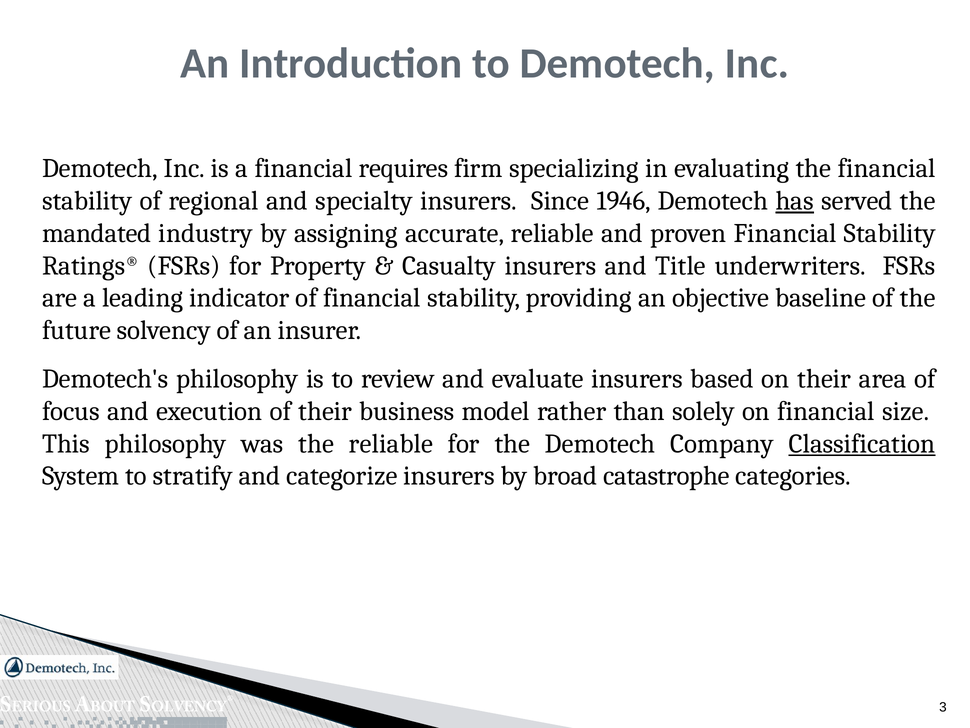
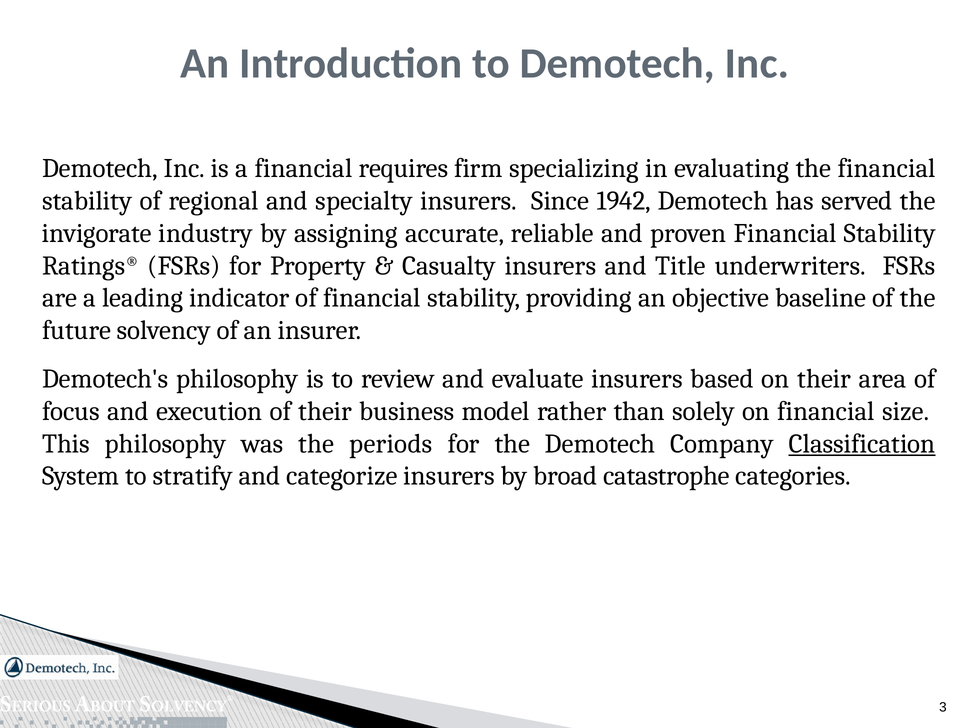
1946: 1946 -> 1942
has underline: present -> none
mandated: mandated -> invigorate
the reliable: reliable -> periods
